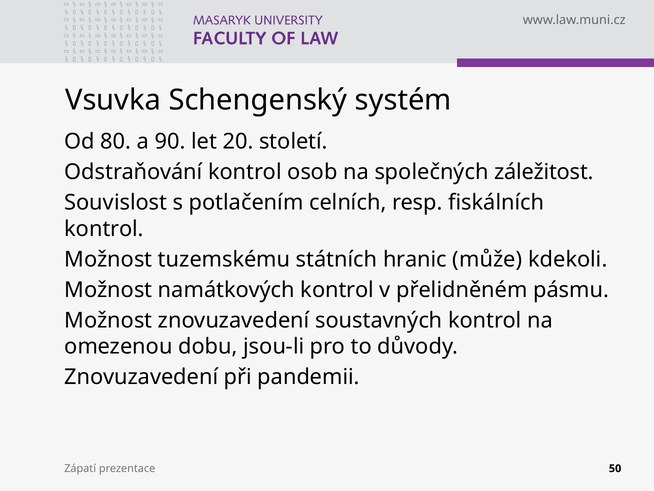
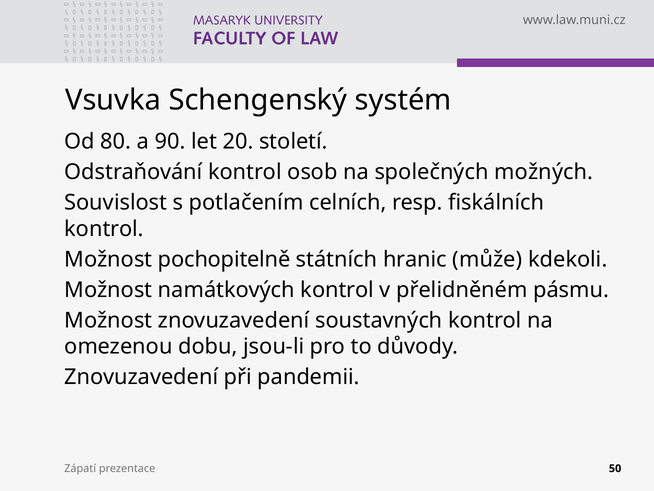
záležitost: záležitost -> možných
tuzemskému: tuzemskému -> pochopitelně
